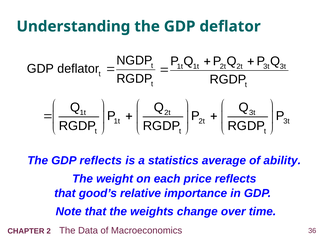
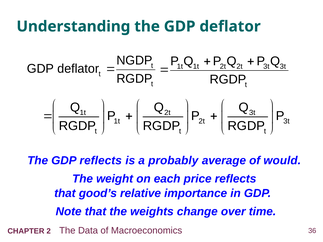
statistics: statistics -> probably
ability: ability -> would
